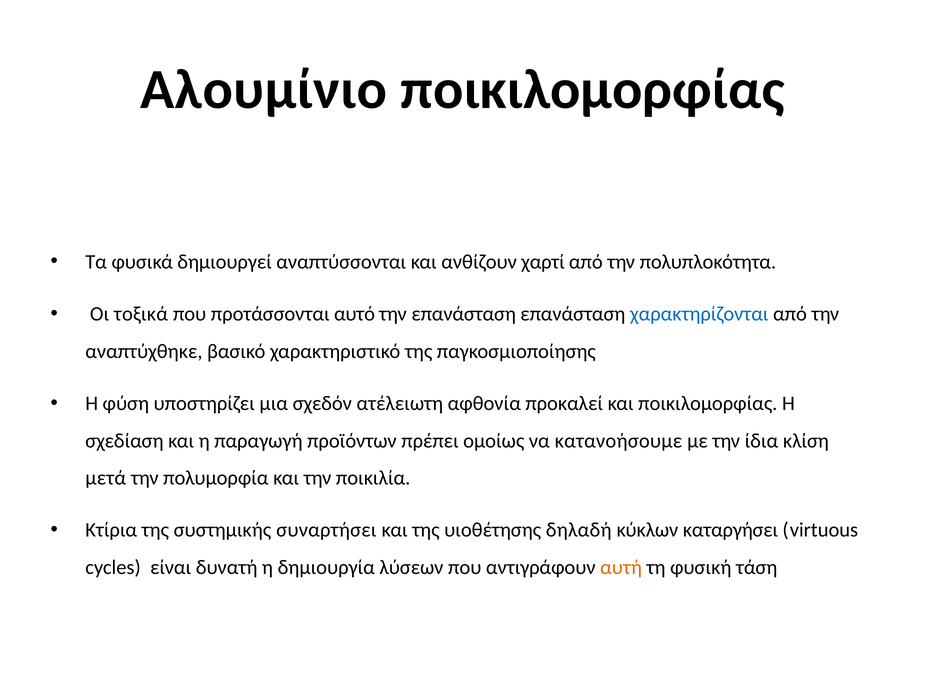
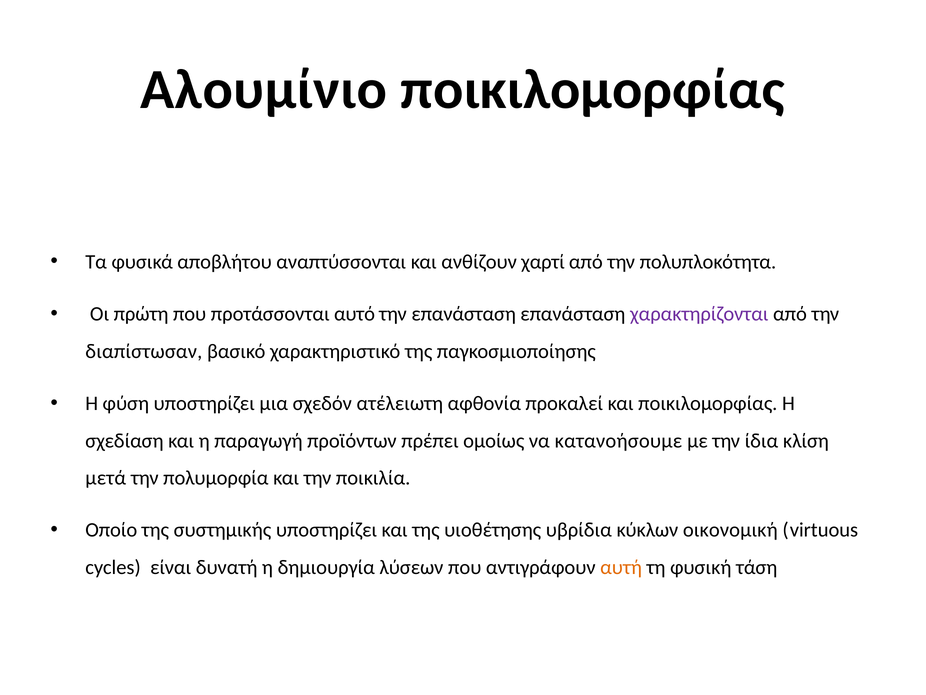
δημιουργεί: δημιουργεί -> αποβλήτου
τοξικά: τοξικά -> πρώτη
χαρακτηρίζονται colour: blue -> purple
αναπτύχθηκε: αναπτύχθηκε -> διαπίστωσαν
Κτίρια: Κτίρια -> Οποίο
συστημικής συναρτήσει: συναρτήσει -> υποστηρίζει
δηλαδή: δηλαδή -> υβρίδια
καταργήσει: καταργήσει -> οικονομική
